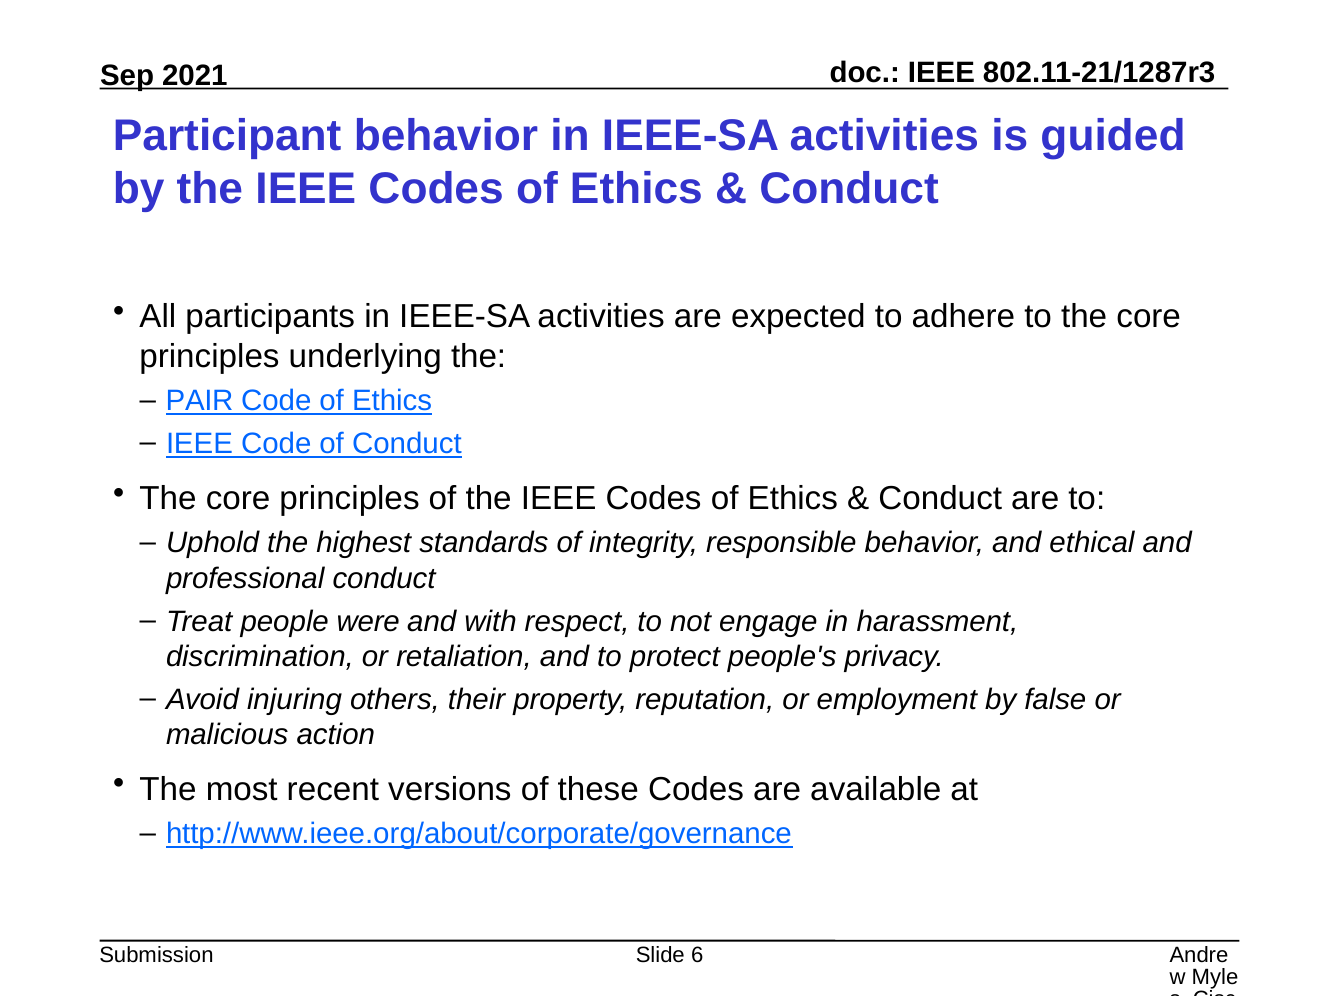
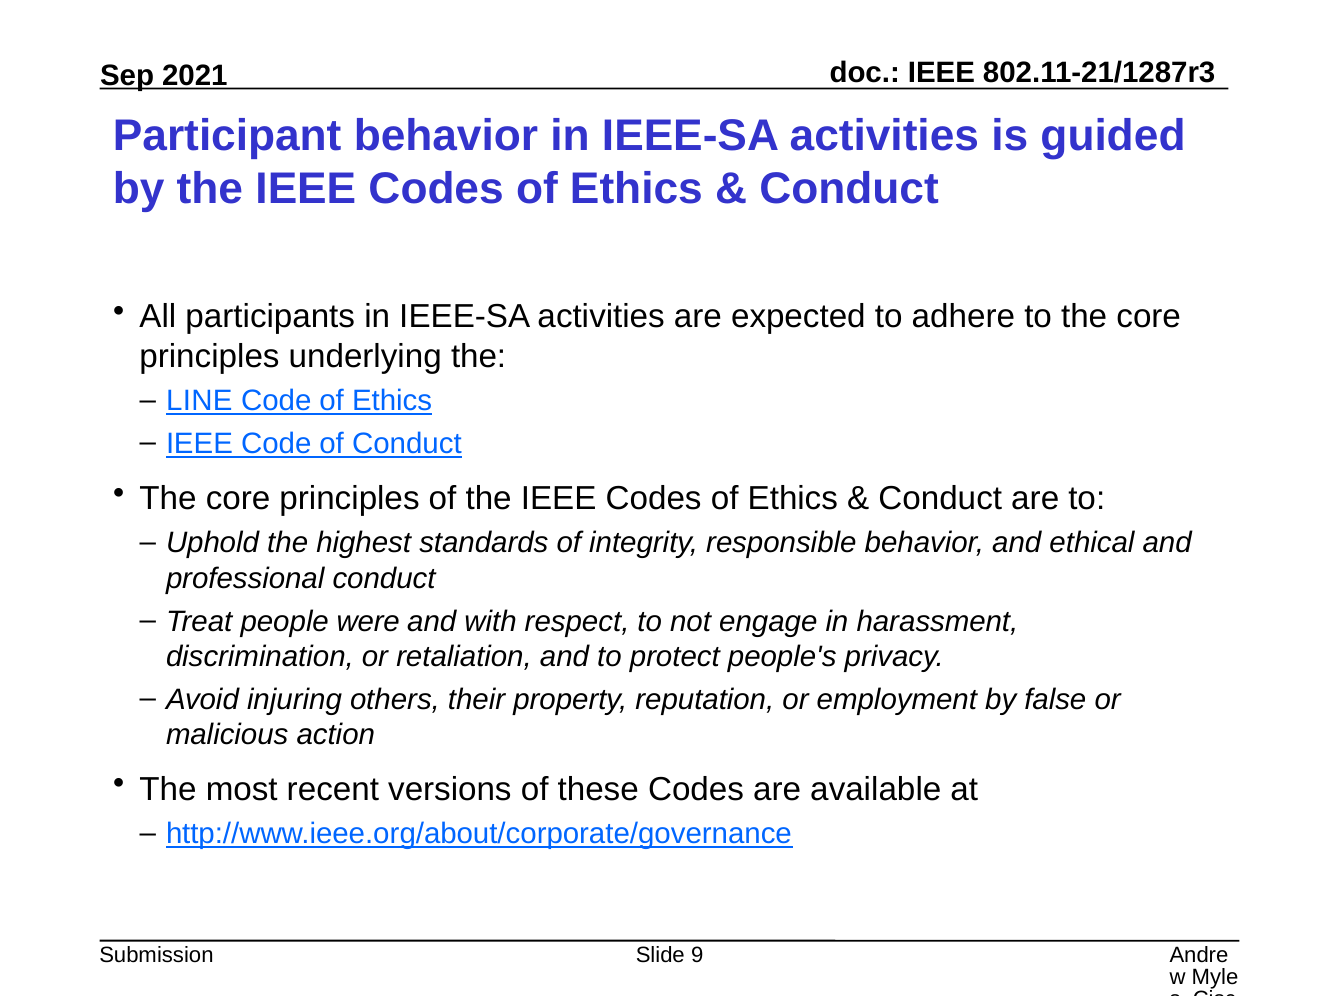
PAIR: PAIR -> LINE
6: 6 -> 9
